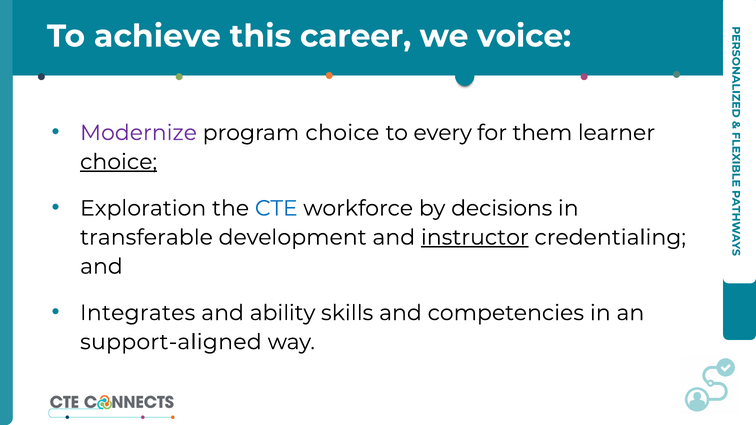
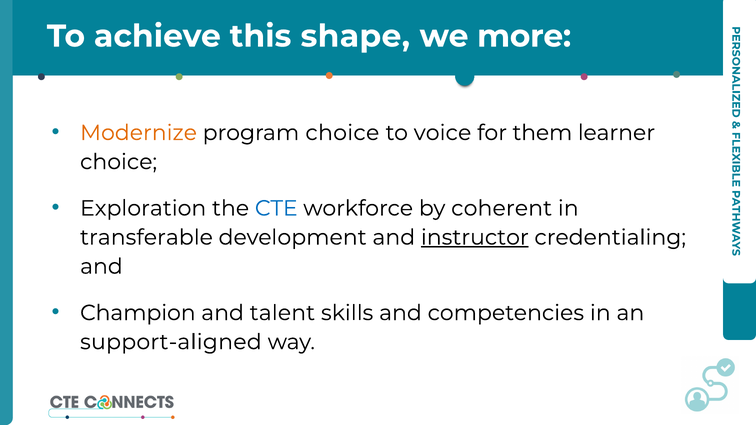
career: career -> shape
voice: voice -> more
Modernize colour: purple -> orange
every: every -> voice
choice at (119, 162) underline: present -> none
decisions: decisions -> coherent
Integrates: Integrates -> Champion
ability: ability -> talent
